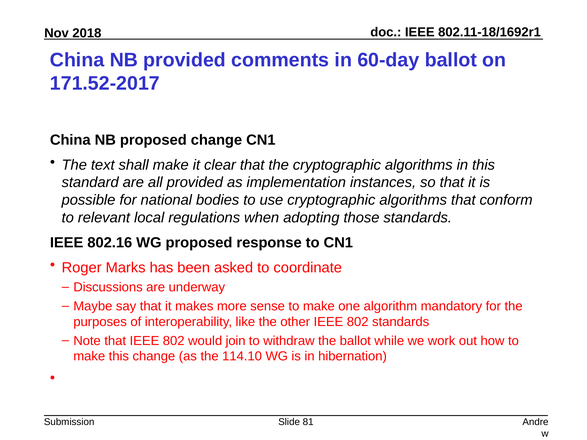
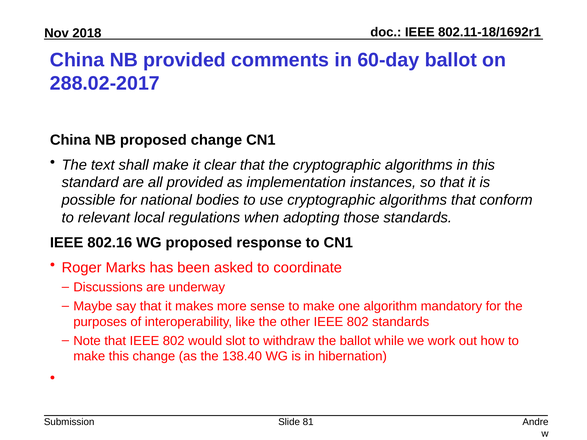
171.52-2017: 171.52-2017 -> 288.02-2017
join: join -> slot
114.10: 114.10 -> 138.40
